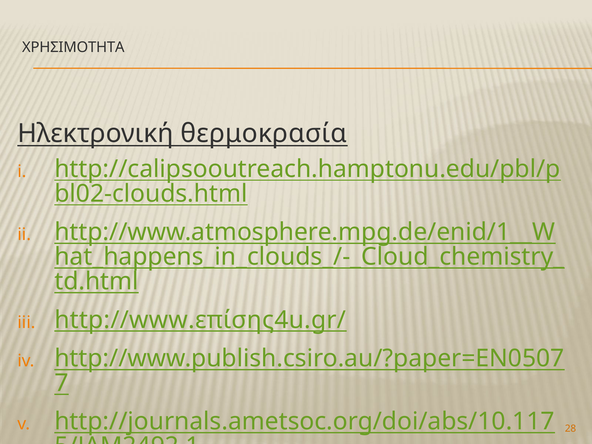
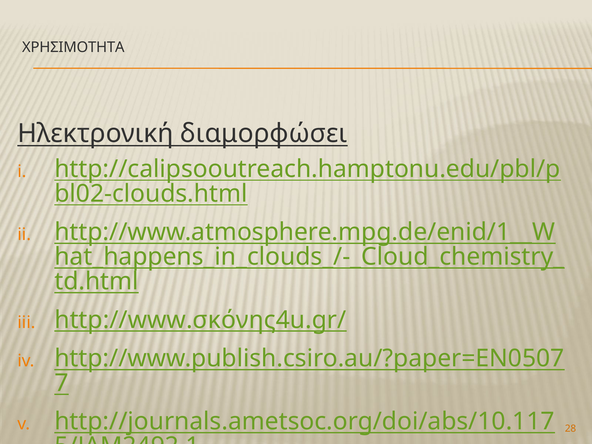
θερμοκρασία: θερμοκρασία -> διαμορφώσει
http://www.επίσης4u.gr/: http://www.επίσης4u.gr/ -> http://www.σκόνης4u.gr/
